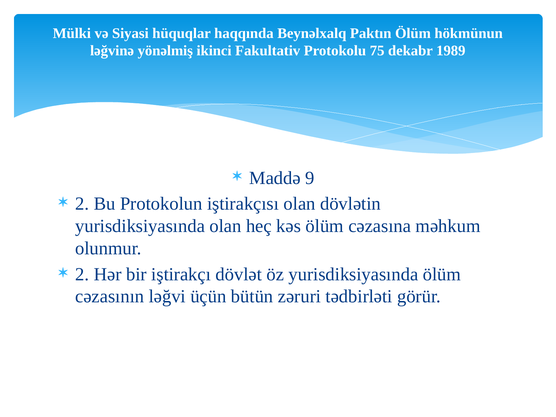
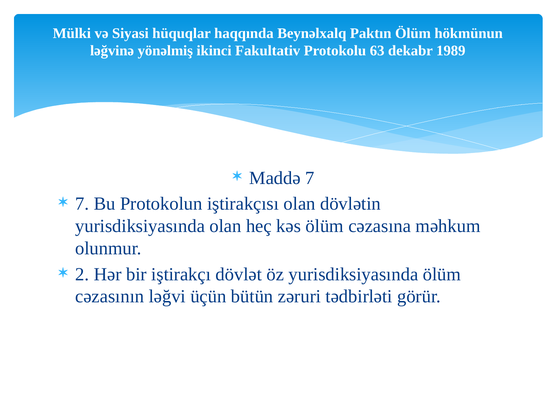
75: 75 -> 63
Maddə 9: 9 -> 7
2 at (82, 204): 2 -> 7
